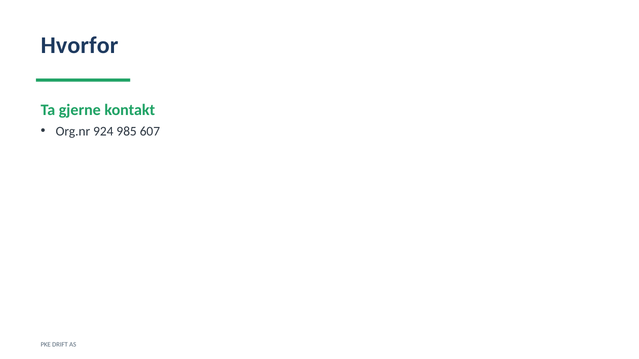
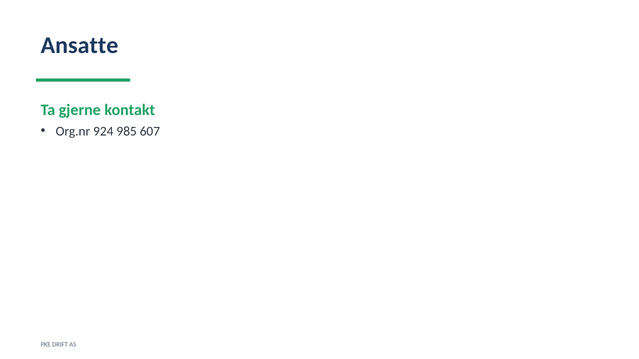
Hvorfor: Hvorfor -> Ansatte
